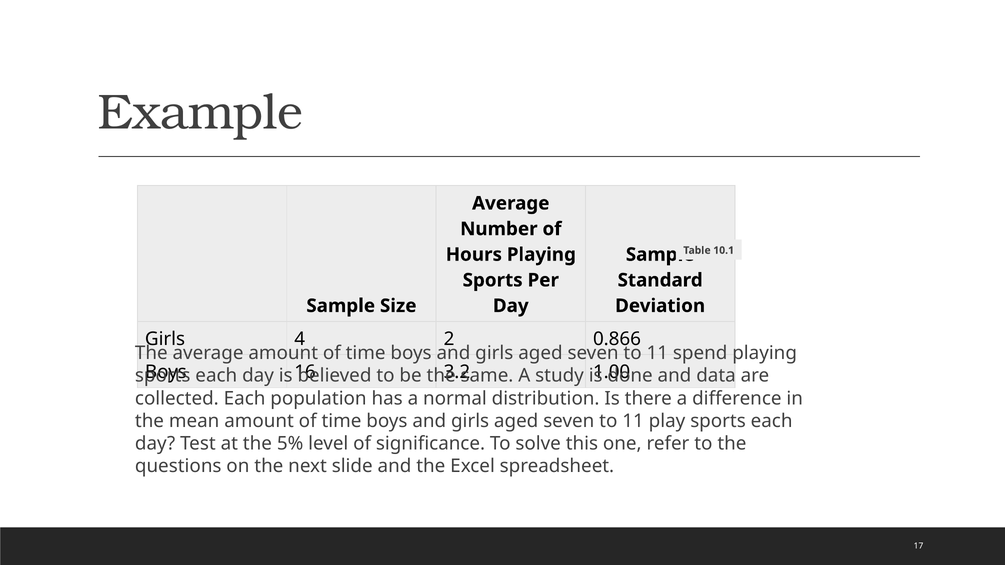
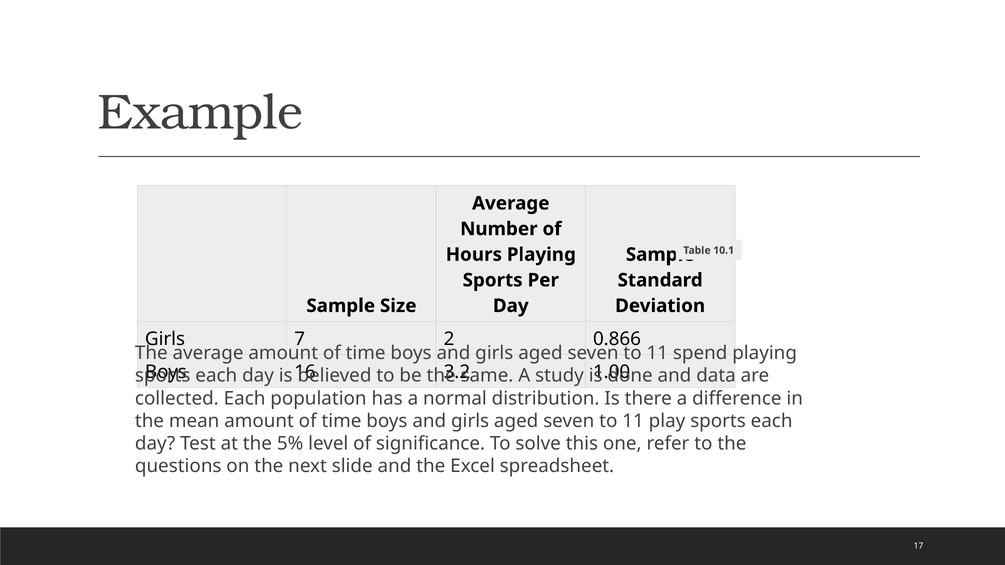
4: 4 -> 7
